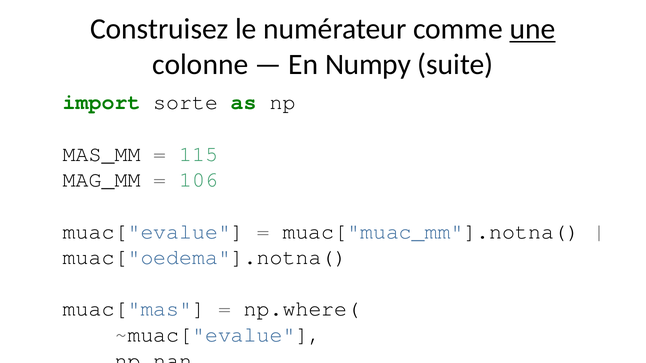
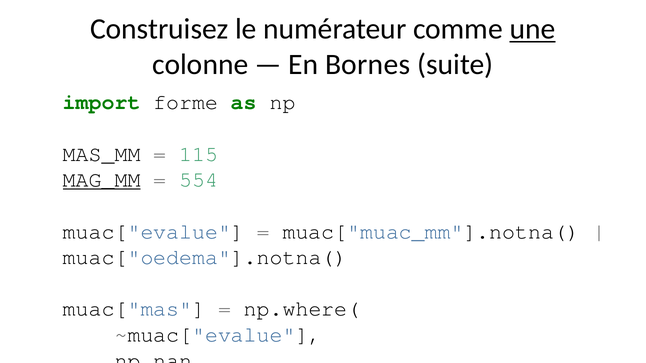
Numpy: Numpy -> Bornes
sorte: sorte -> forme
MAG_MM underline: none -> present
106: 106 -> 554
